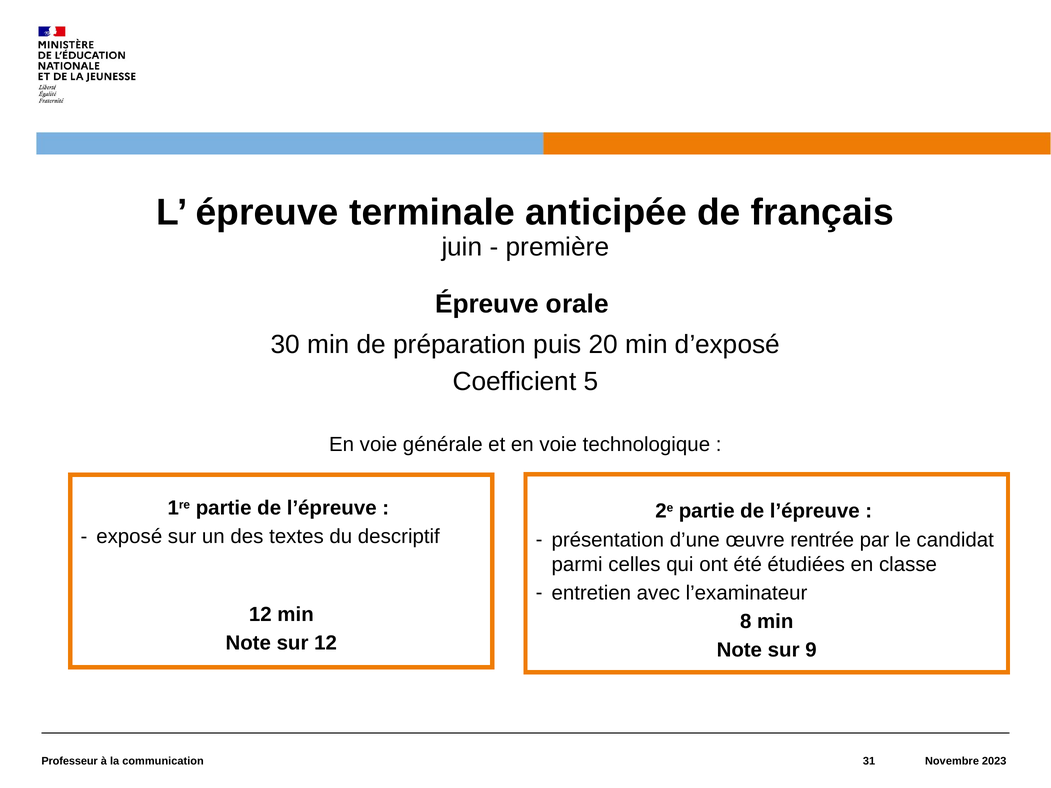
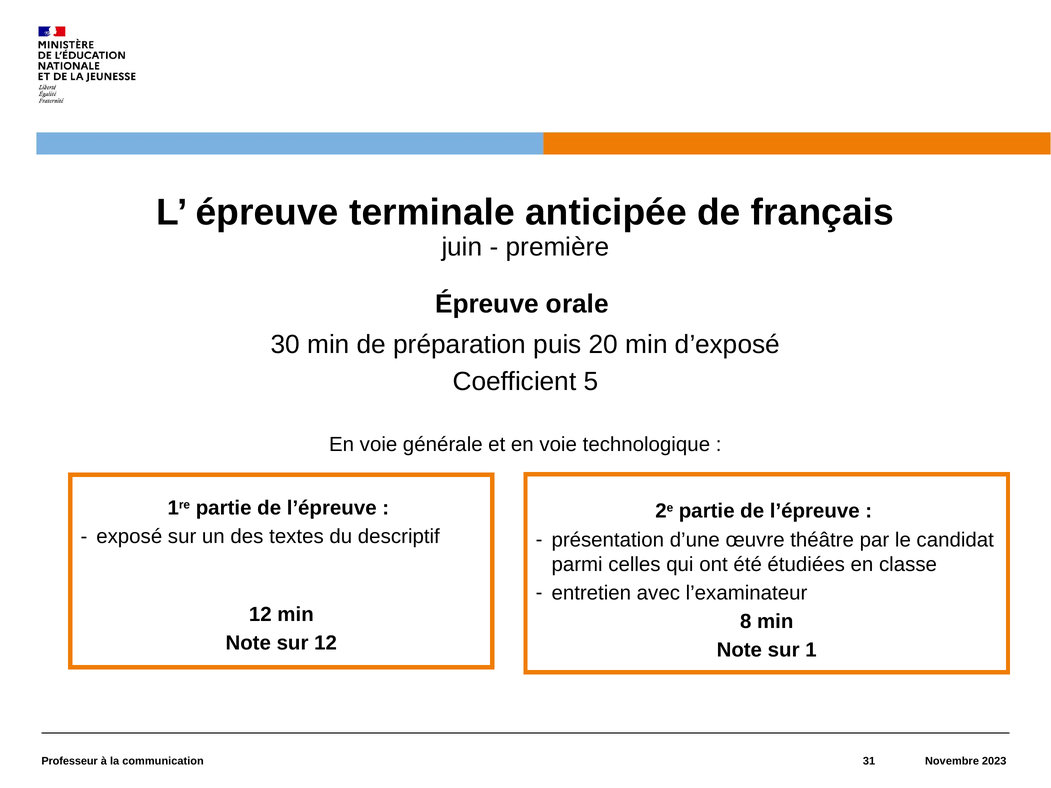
rentrée: rentrée -> théâtre
9: 9 -> 1
